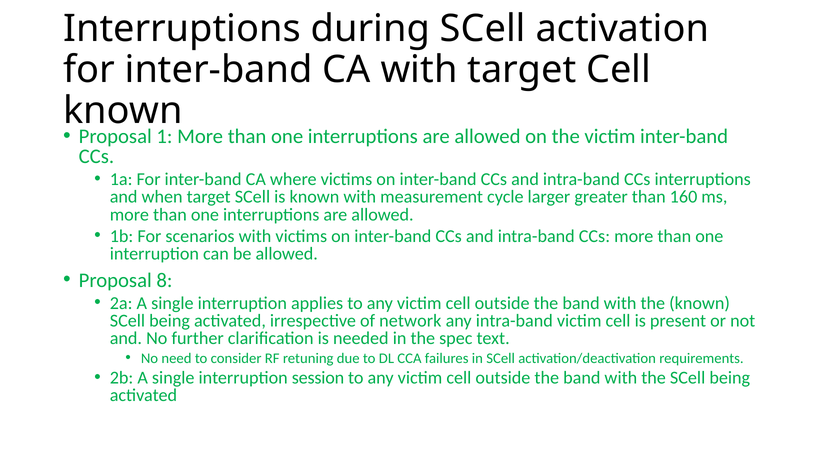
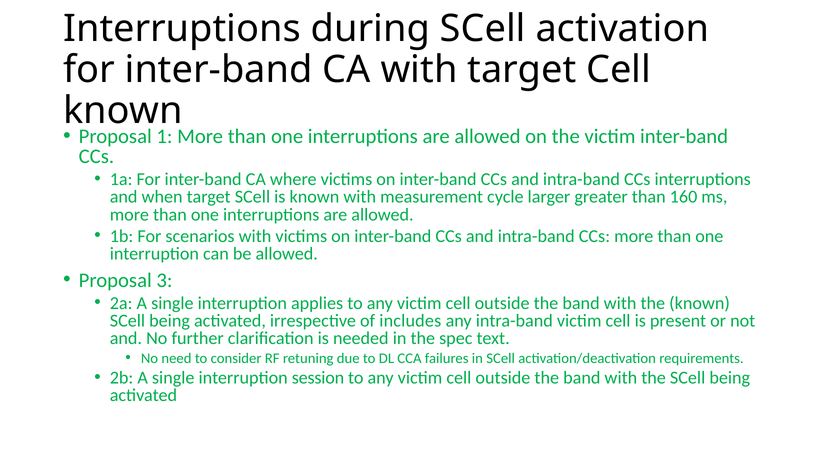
8: 8 -> 3
network: network -> includes
